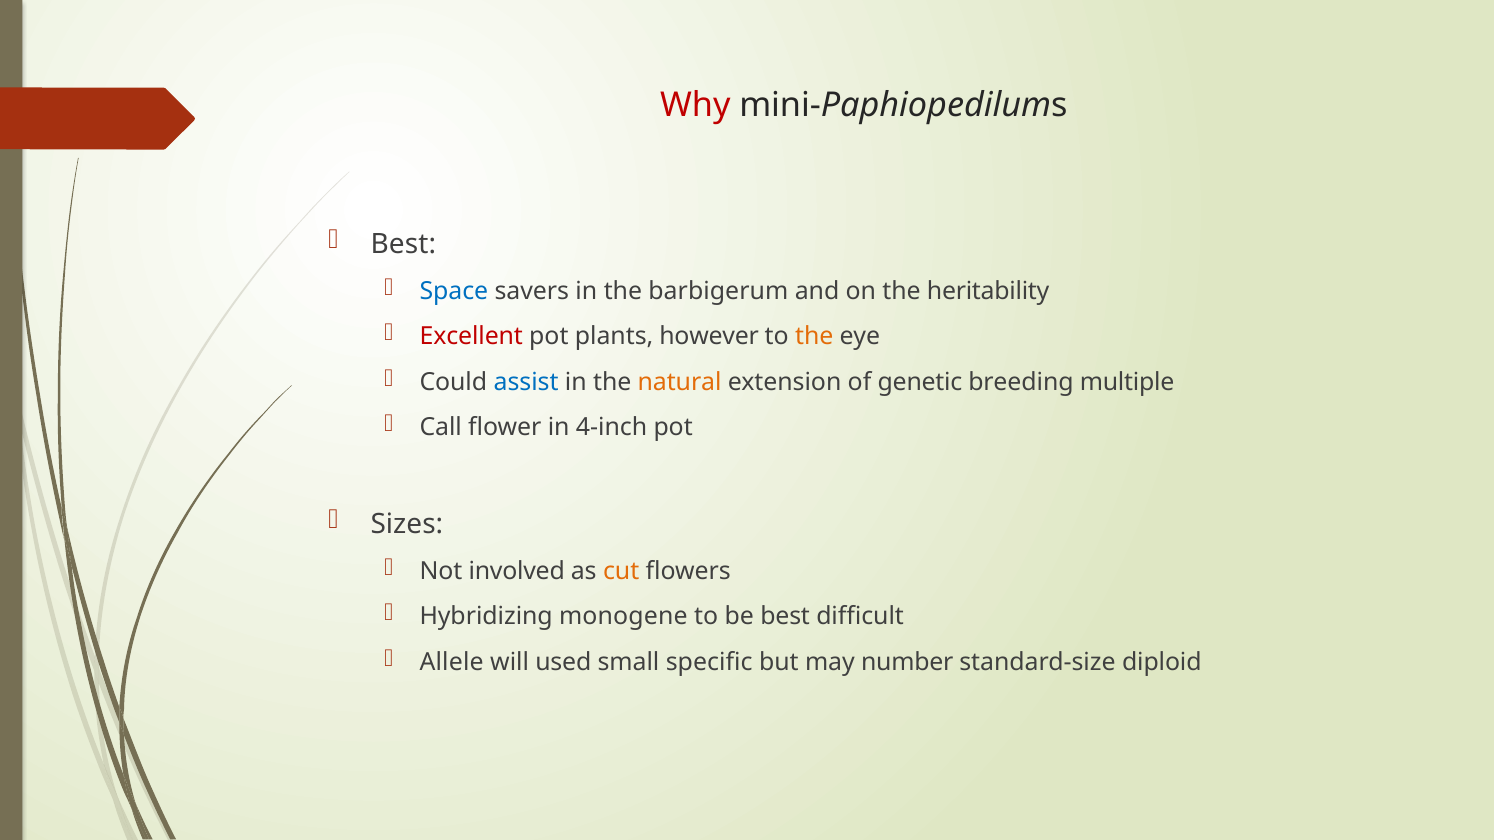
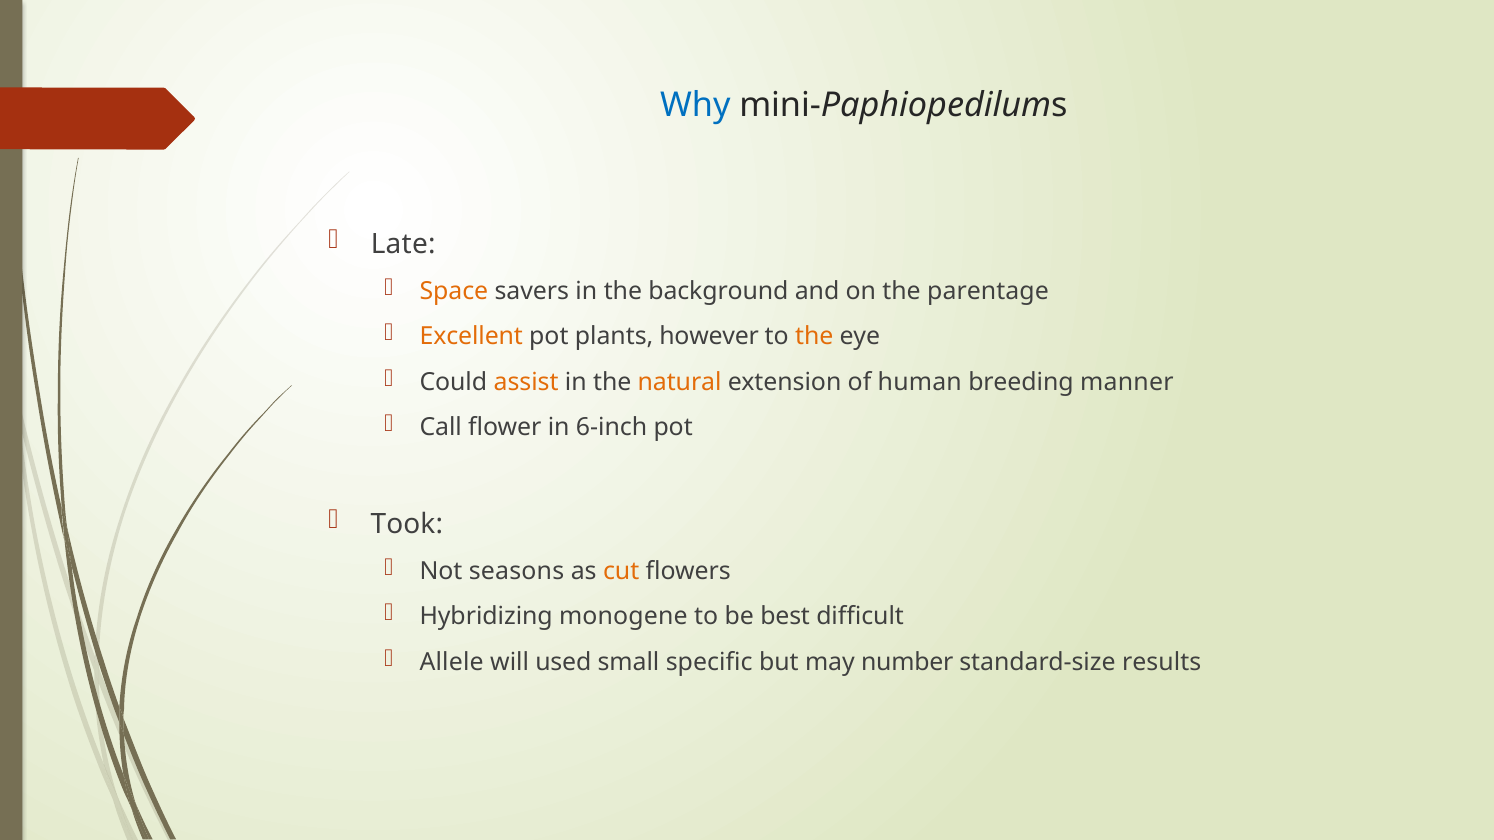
Why colour: red -> blue
Best at (403, 244): Best -> Late
Space colour: blue -> orange
barbigerum: barbigerum -> background
heritability: heritability -> parentage
Excellent colour: red -> orange
assist colour: blue -> orange
genetic: genetic -> human
multiple: multiple -> manner
4-inch: 4-inch -> 6-inch
Sizes: Sizes -> Took
involved: involved -> seasons
diploid: diploid -> results
